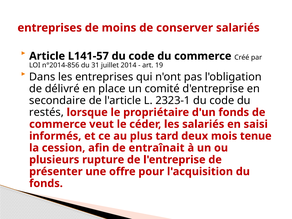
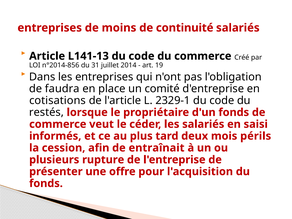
conserver: conserver -> continuité
L141-57: L141-57 -> L141-13
délivré: délivré -> faudra
secondaire: secondaire -> cotisations
2323-1: 2323-1 -> 2329-1
tenue: tenue -> périls
